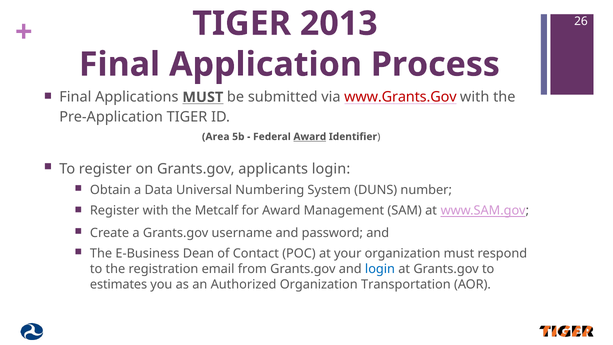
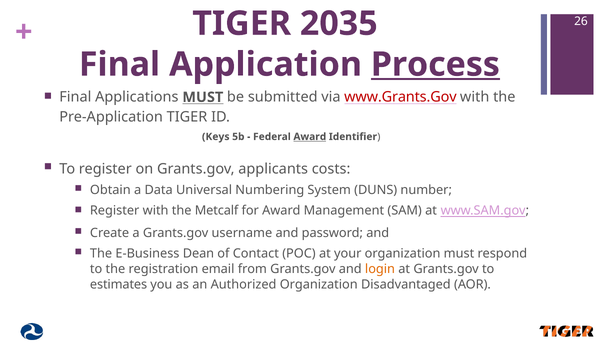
2013: 2013 -> 2035
Process underline: none -> present
Area: Area -> Keys
applicants login: login -> costs
login at (380, 269) colour: blue -> orange
Transportation: Transportation -> Disadvantaged
